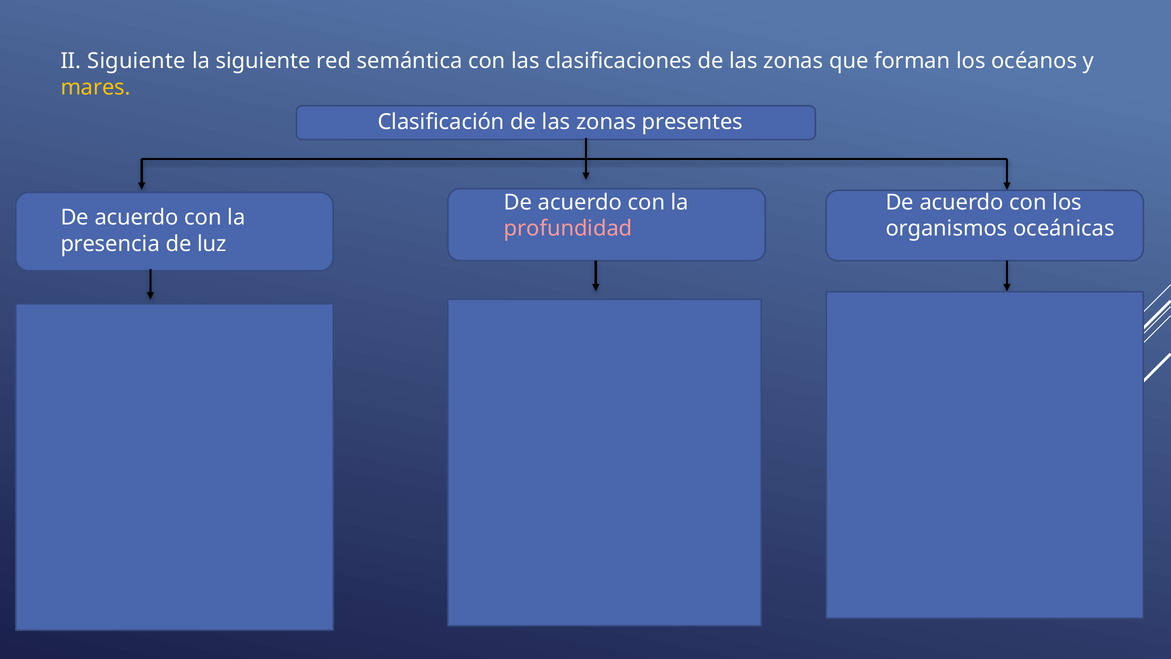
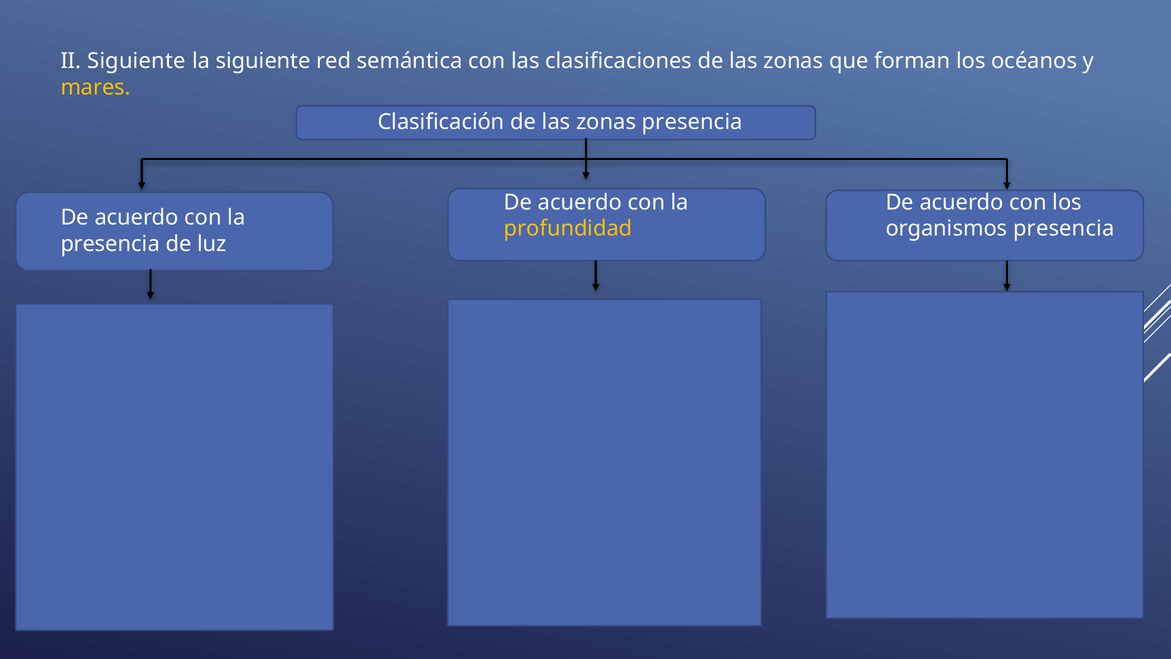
zonas presentes: presentes -> presencia
profundidad colour: pink -> yellow
organismos oceánicas: oceánicas -> presencia
